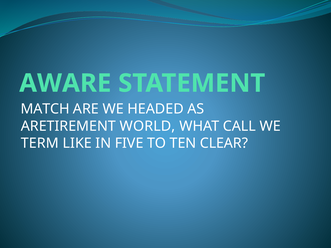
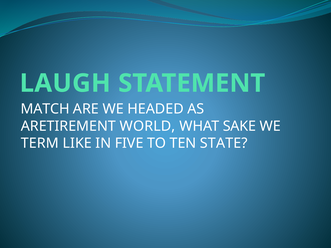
AWARE: AWARE -> LAUGH
CALL: CALL -> SAKE
CLEAR: CLEAR -> STATE
